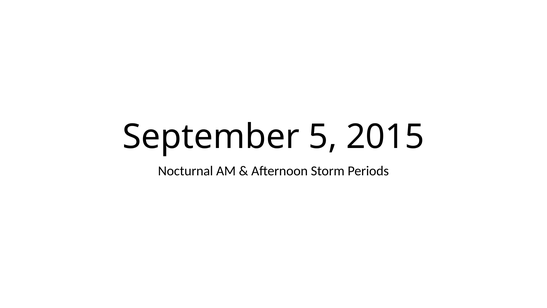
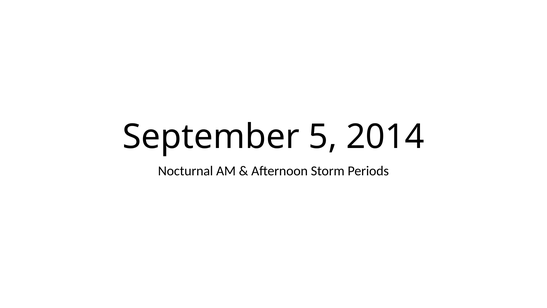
2015: 2015 -> 2014
